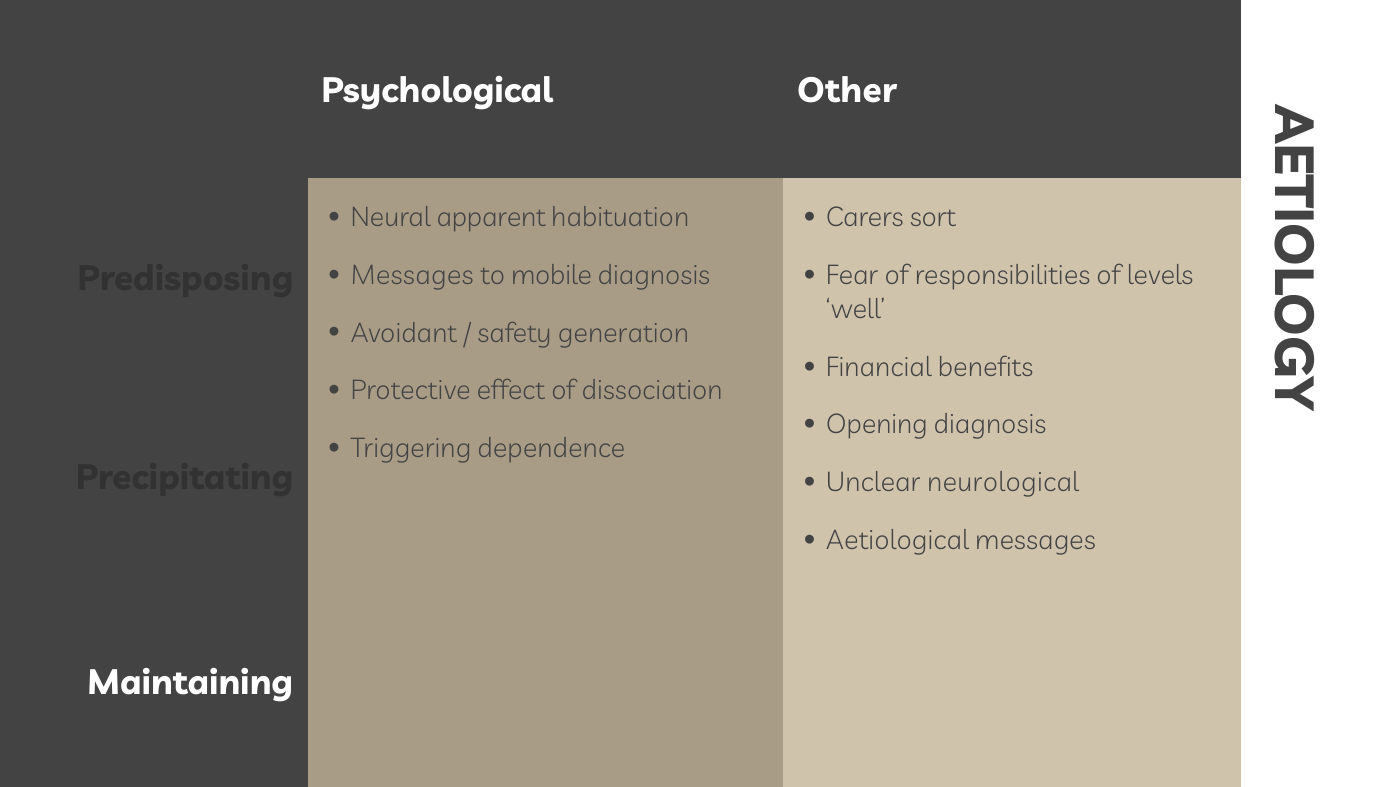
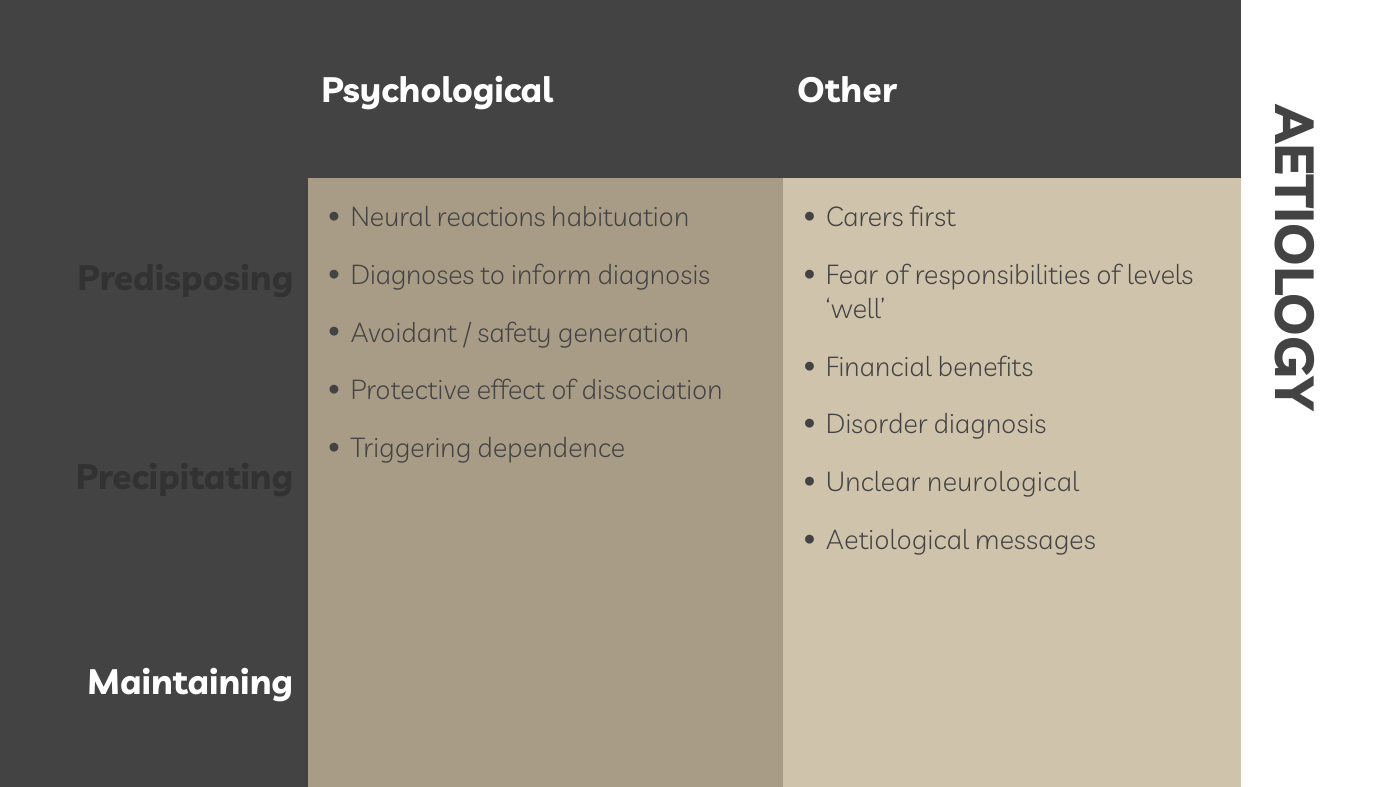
apparent: apparent -> reactions
sort: sort -> first
Messages at (412, 275): Messages -> Diagnoses
mobile: mobile -> inform
Opening: Opening -> Disorder
